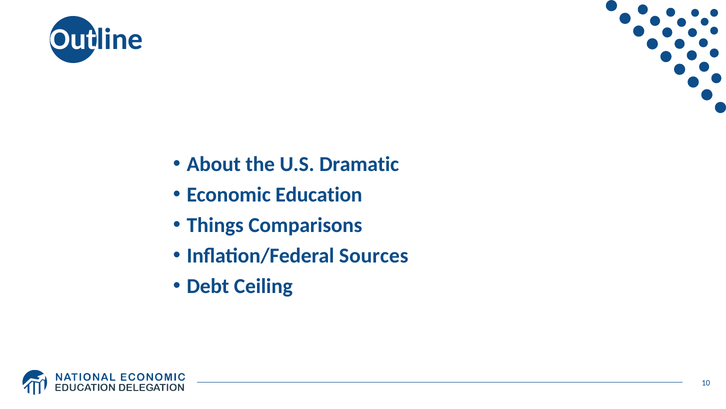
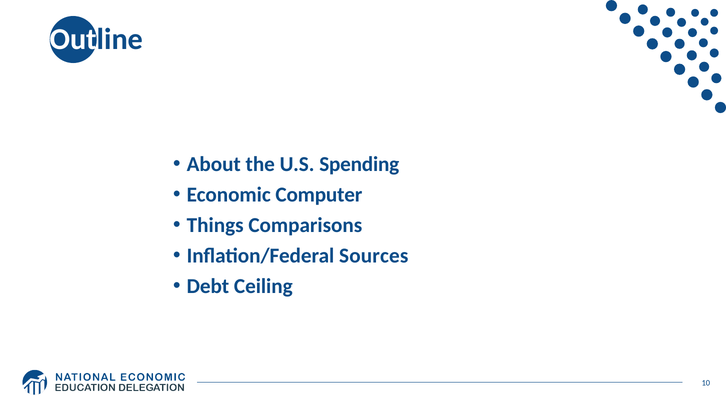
Dramatic: Dramatic -> Spending
Education: Education -> Computer
